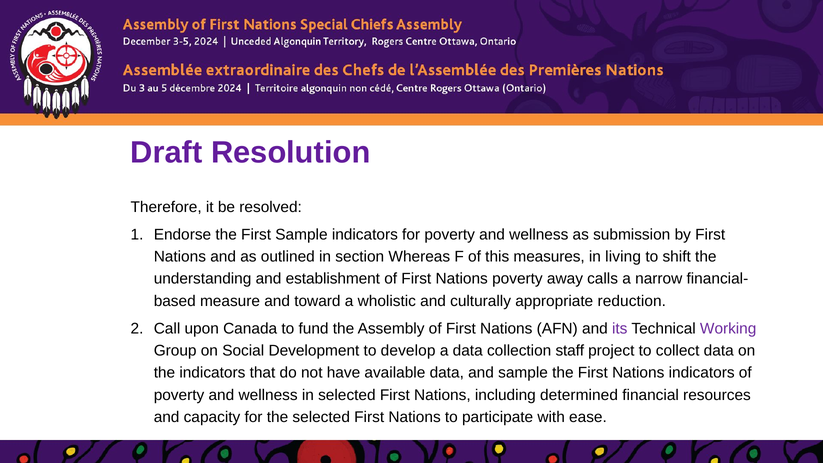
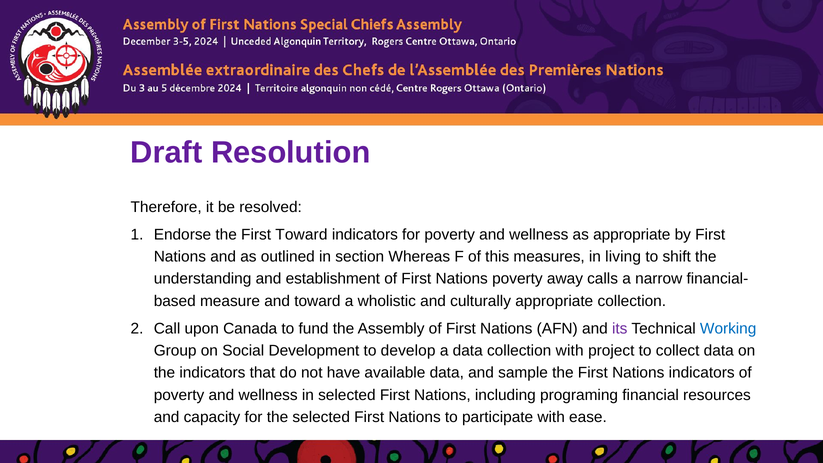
First Sample: Sample -> Toward
as submission: submission -> appropriate
appropriate reduction: reduction -> collection
Working colour: purple -> blue
collection staff: staff -> with
determined: determined -> programing
